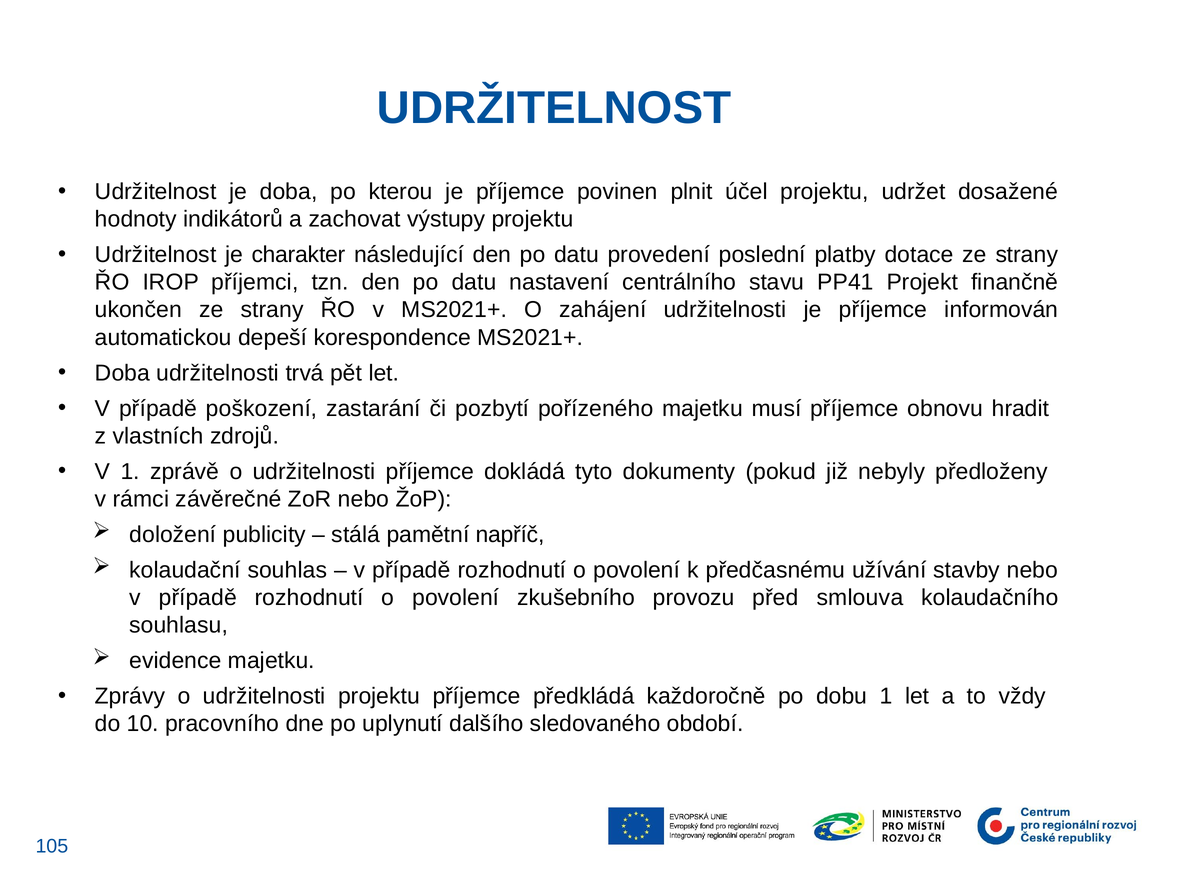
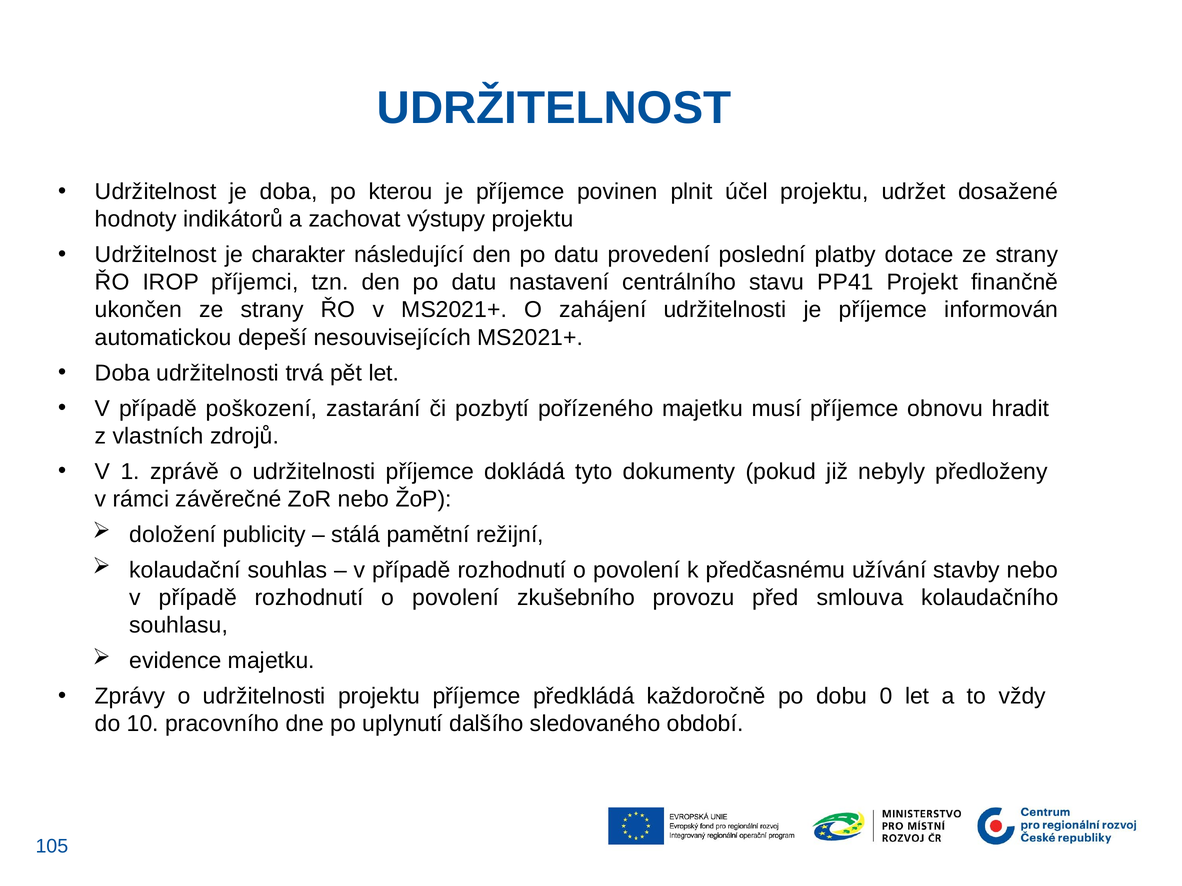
korespondence: korespondence -> nesouvisejících
napříč: napříč -> režijní
dobu 1: 1 -> 0
